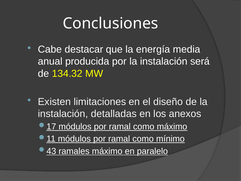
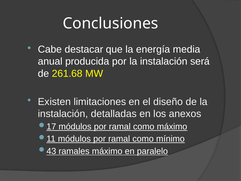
134.32: 134.32 -> 261.68
